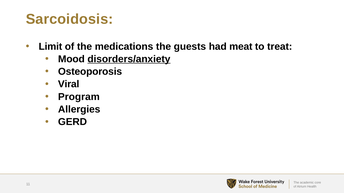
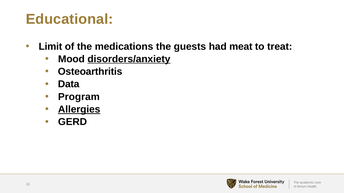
Sarcoidosis: Sarcoidosis -> Educational
Osteoporosis: Osteoporosis -> Osteoarthritis
Viral: Viral -> Data
Allergies underline: none -> present
